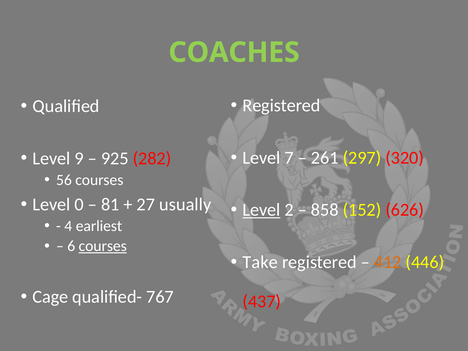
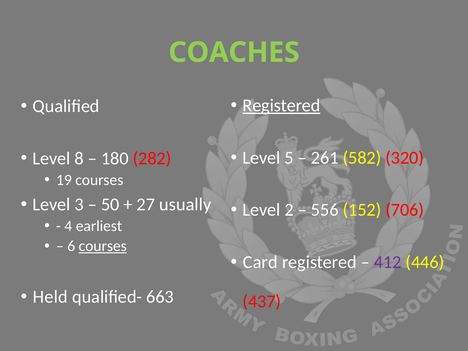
Registered at (282, 105) underline: none -> present
7: 7 -> 5
297: 297 -> 582
9: 9 -> 8
925: 925 -> 180
56: 56 -> 19
0: 0 -> 3
81: 81 -> 50
Level at (262, 210) underline: present -> none
858: 858 -> 556
626: 626 -> 706
Take: Take -> Card
412 colour: orange -> purple
Cage: Cage -> Held
767: 767 -> 663
